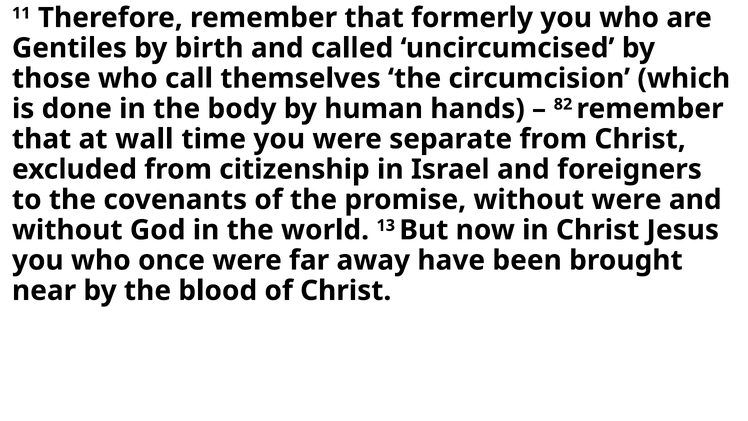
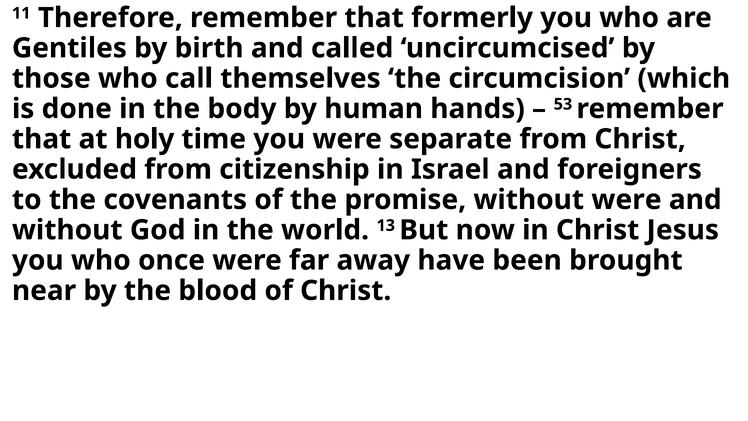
82: 82 -> 53
wall: wall -> holy
